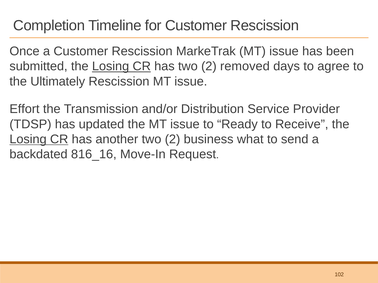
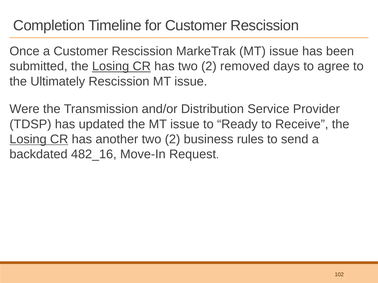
Effort: Effort -> Were
what: what -> rules
816_16: 816_16 -> 482_16
